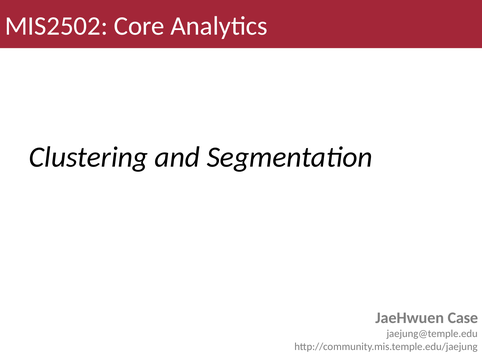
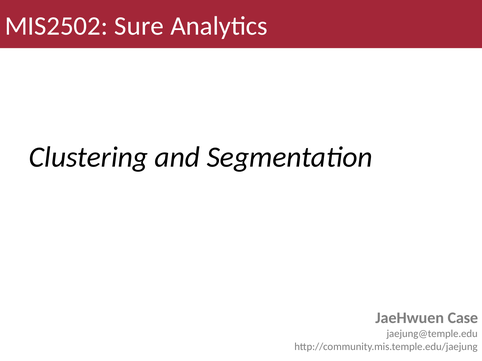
Core: Core -> Sure
